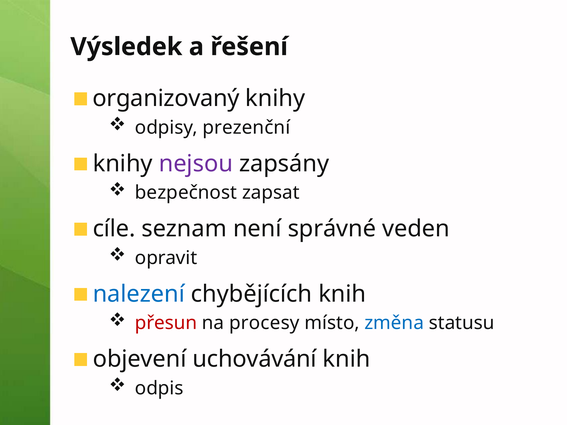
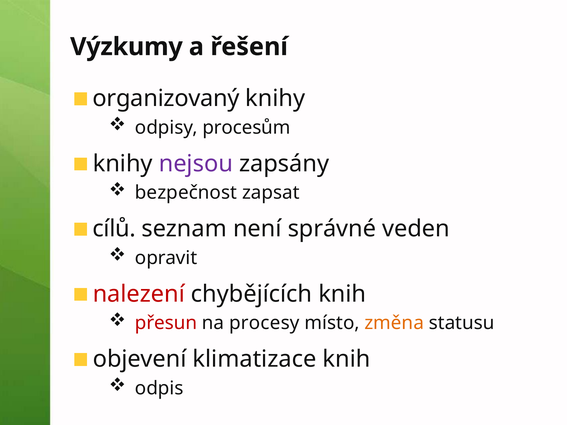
Výsledek: Výsledek -> Výzkumy
prezenční: prezenční -> procesům
cíle: cíle -> cílů
nalezení colour: blue -> red
změna colour: blue -> orange
uchovávání: uchovávání -> klimatizace
